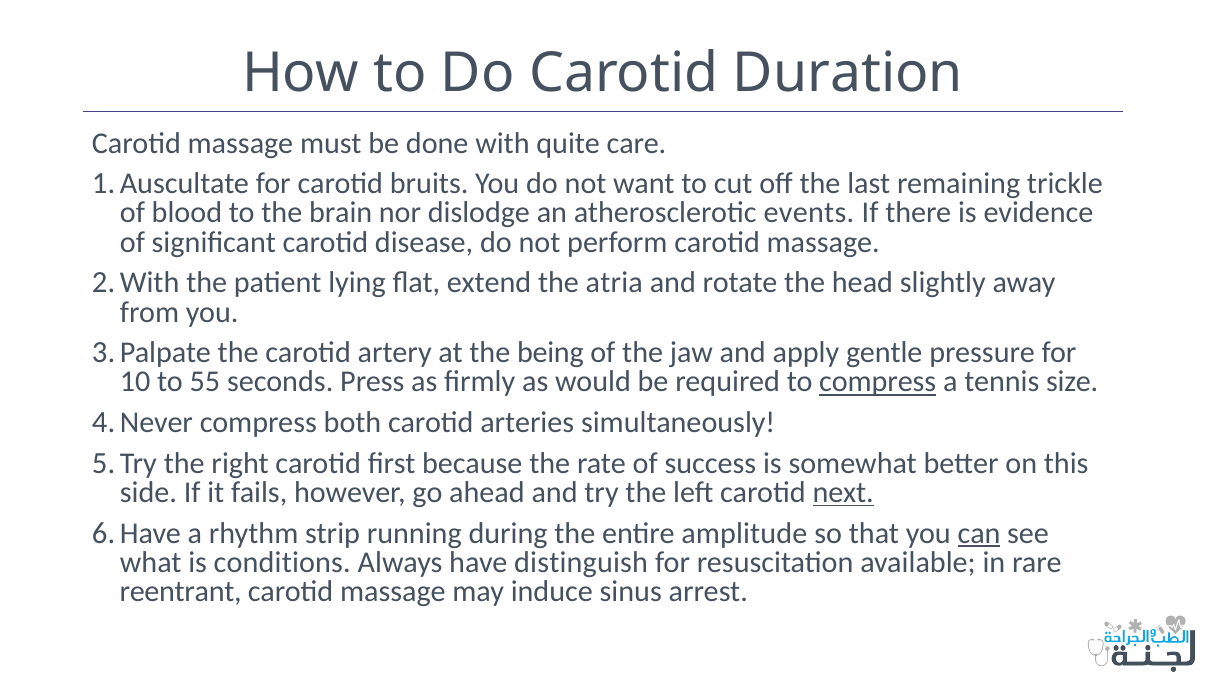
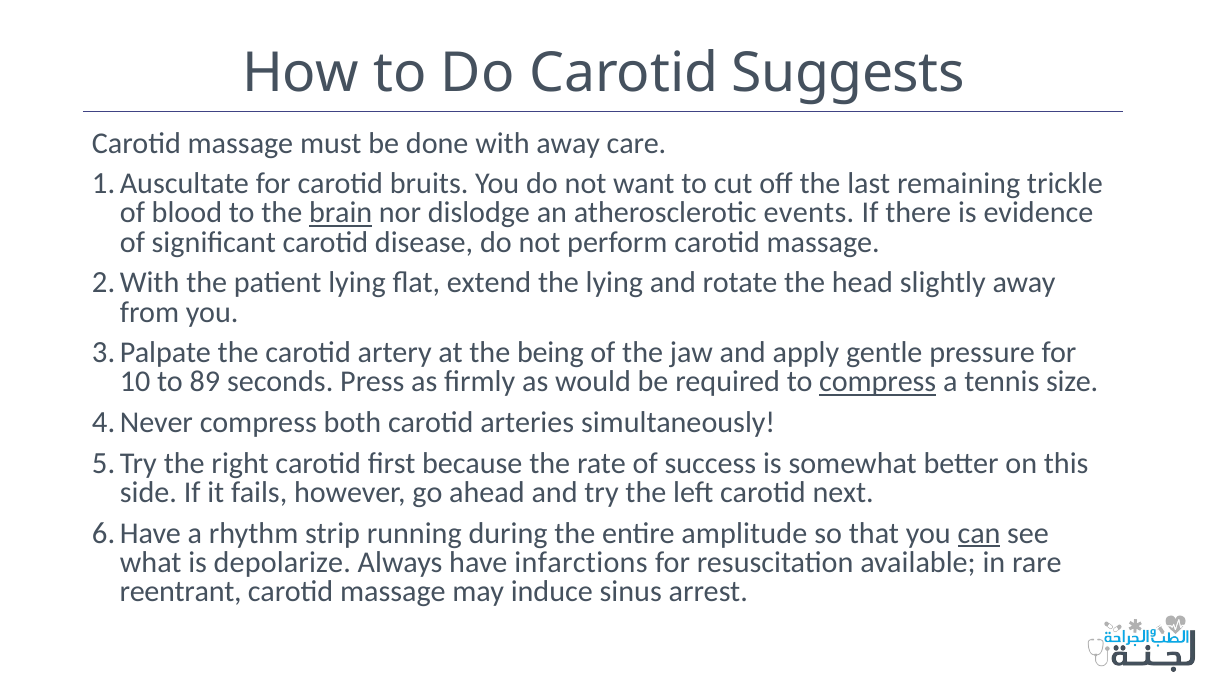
Duration: Duration -> Suggests
with quite: quite -> away
brain underline: none -> present
the atria: atria -> lying
55: 55 -> 89
next underline: present -> none
conditions: conditions -> depolarize
distinguish: distinguish -> infarctions
